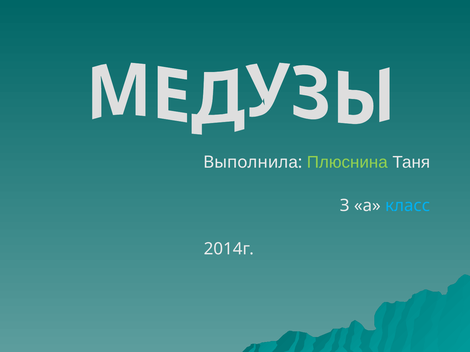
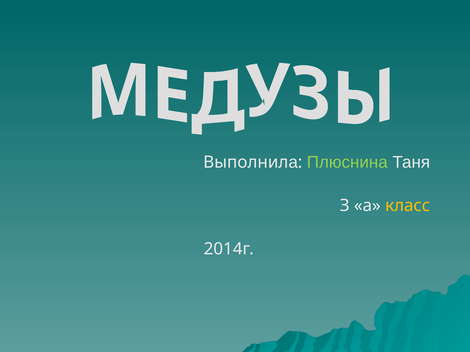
класс colour: light blue -> yellow
